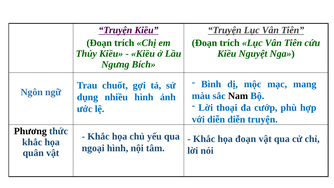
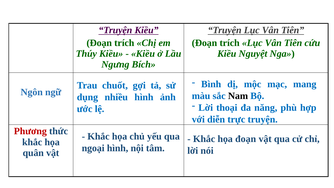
cướp: cướp -> năng
diễn diễn: diễn -> trực
Phương colour: black -> red
